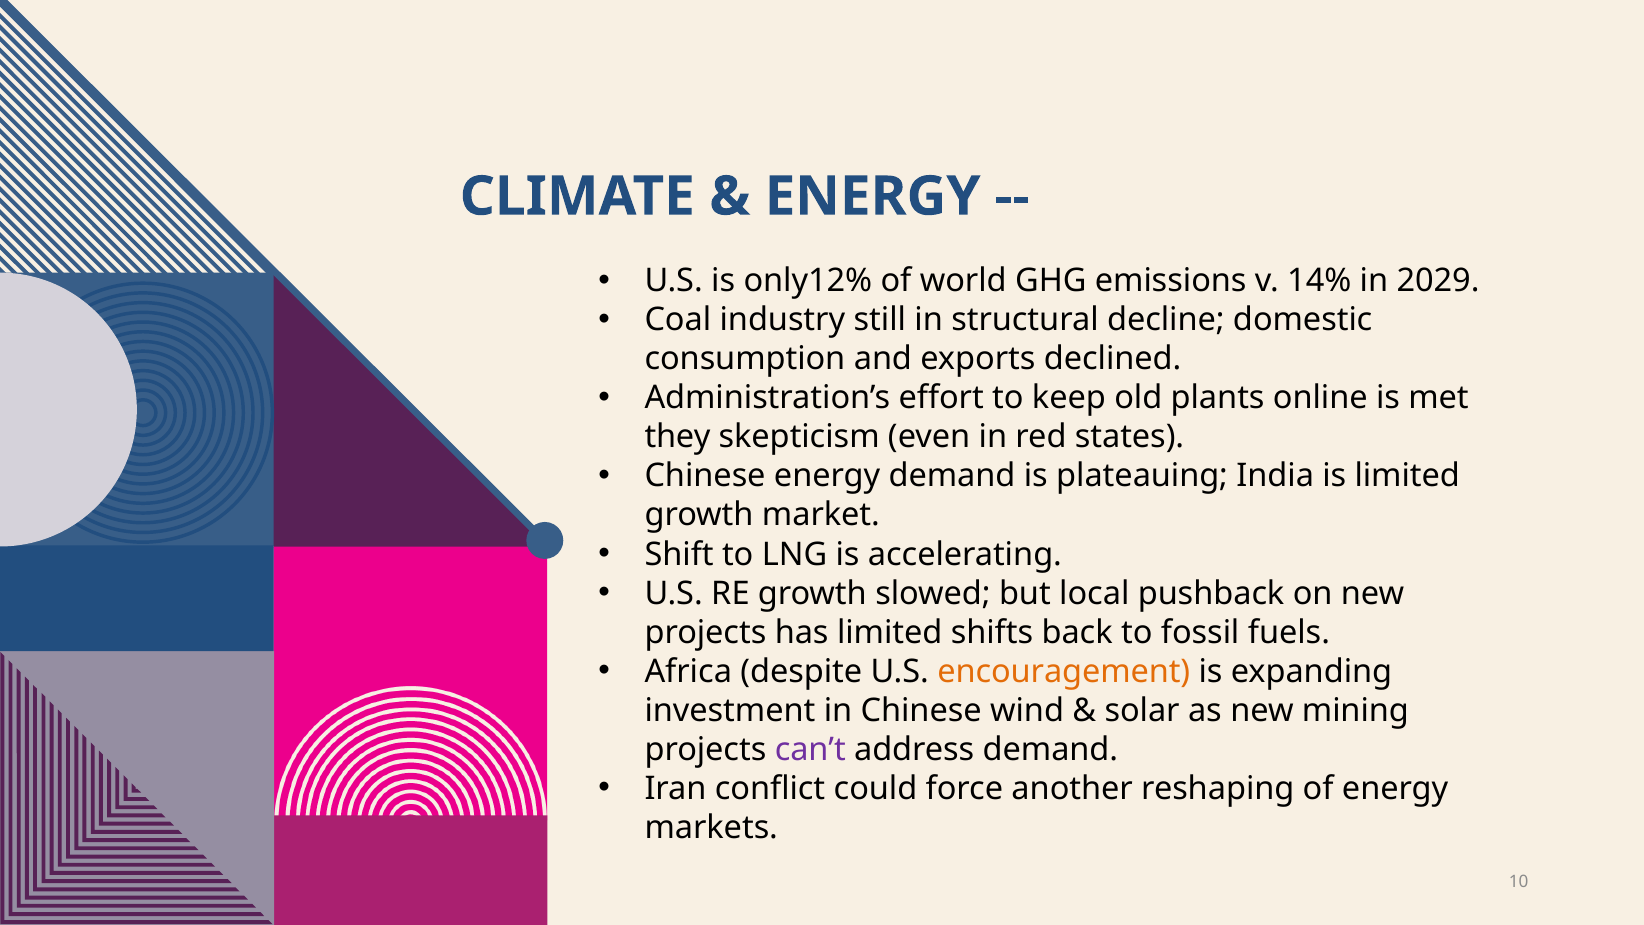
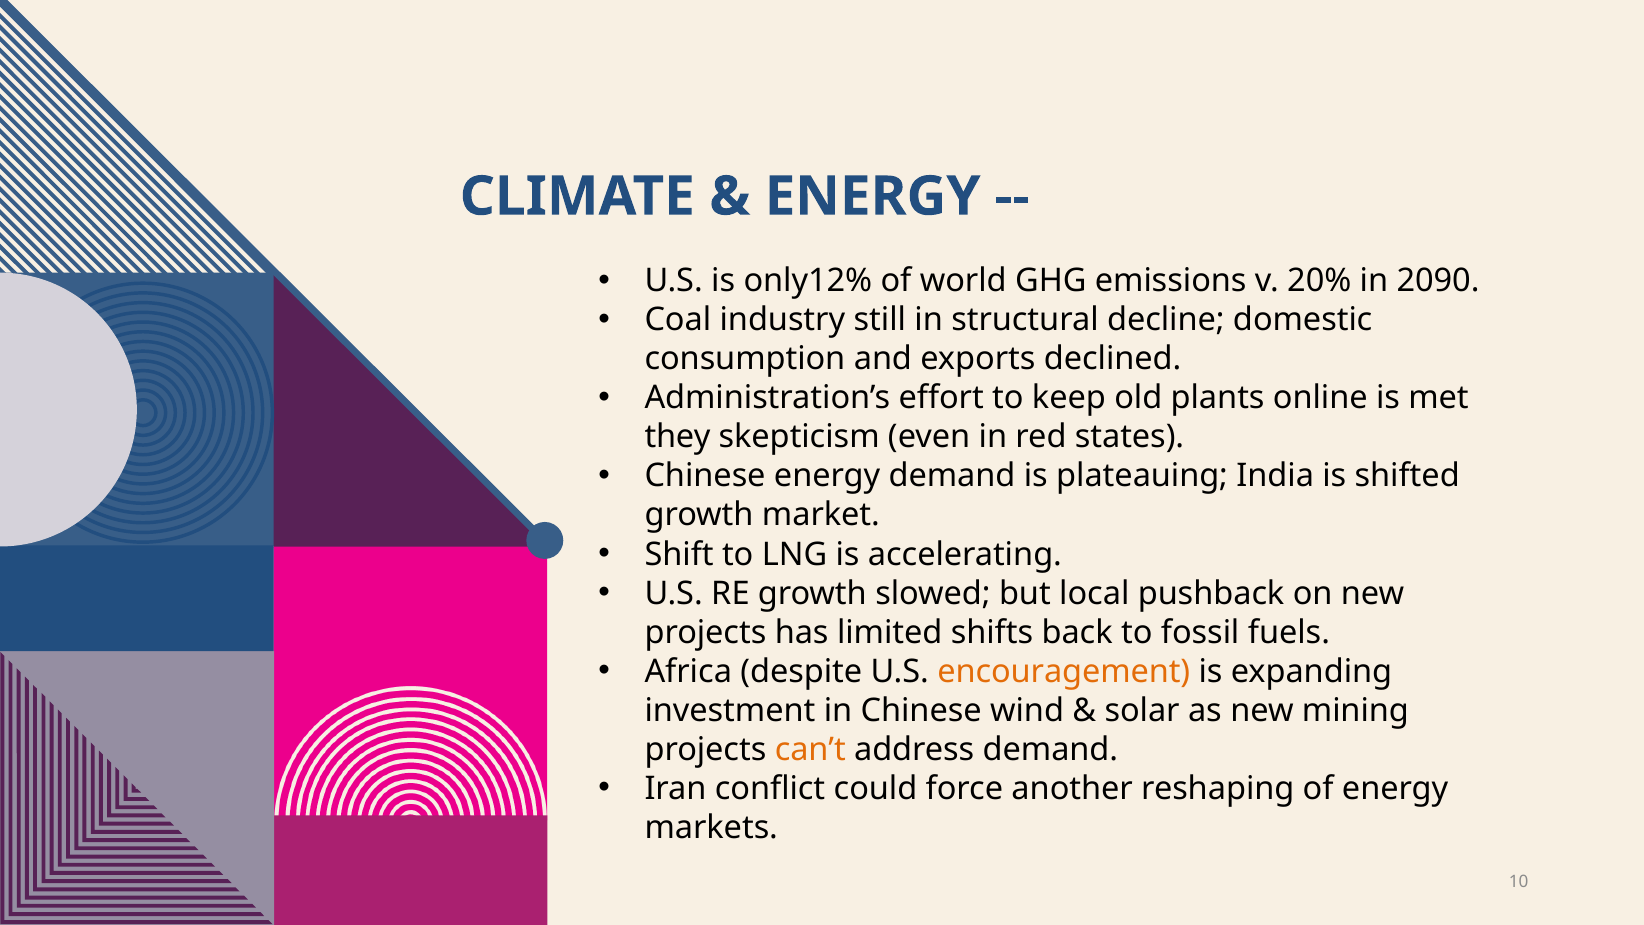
14%: 14% -> 20%
2029: 2029 -> 2090
is limited: limited -> shifted
can’t colour: purple -> orange
